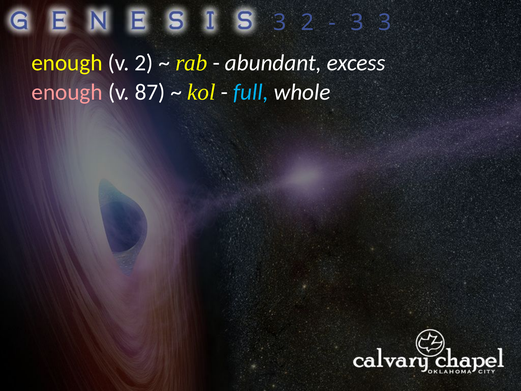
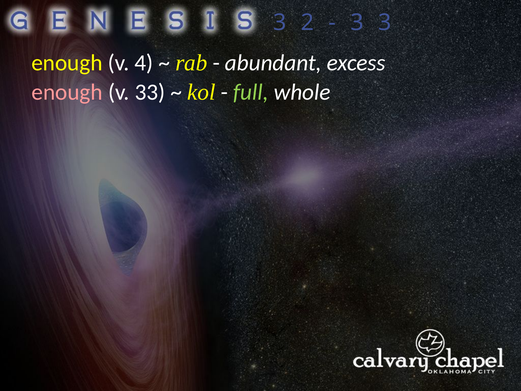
v 2: 2 -> 4
87: 87 -> 33
full colour: light blue -> light green
